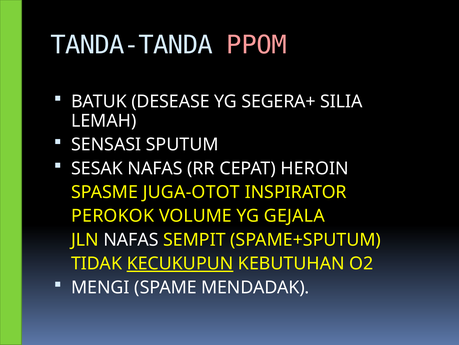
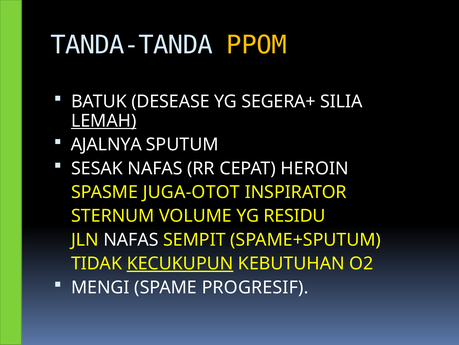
PPOM colour: pink -> yellow
LEMAH underline: none -> present
SENSASI: SENSASI -> AJALNYA
PEROKOK: PEROKOK -> STERNUM
GEJALA: GEJALA -> RESIDU
MENDADAK: MENDADAK -> PROGRESIF
